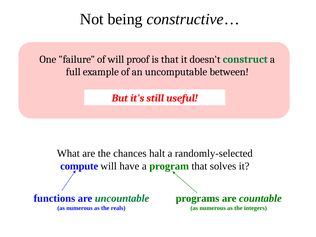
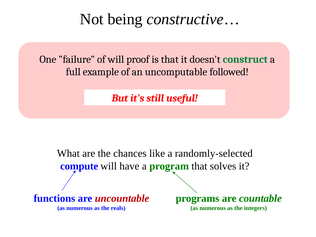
between: between -> followed
halt: halt -> like
uncountable colour: green -> red
